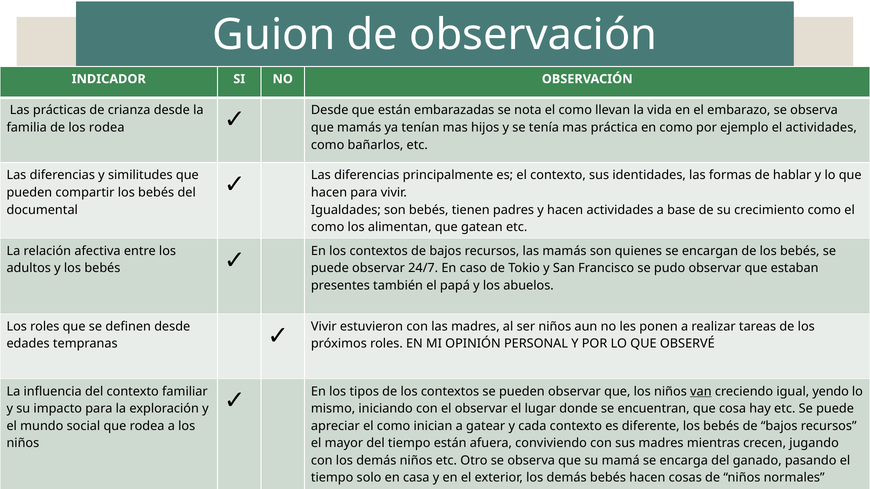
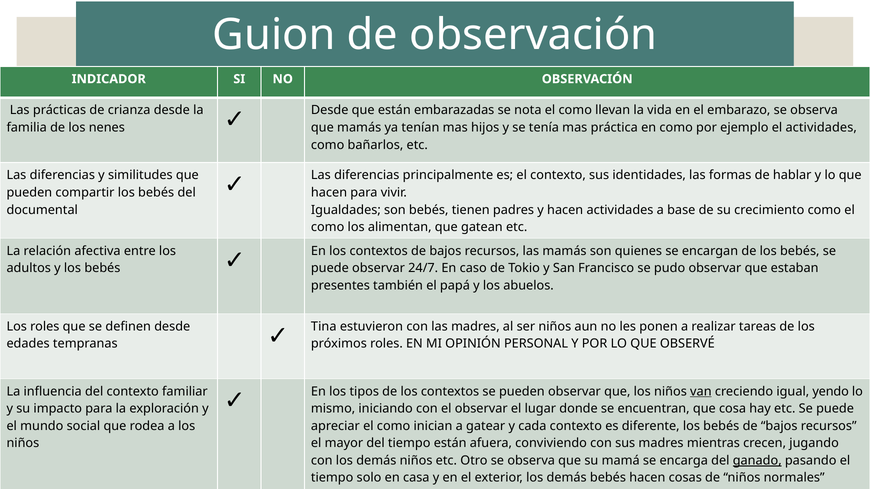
los rodea: rodea -> nenes
Vivir at (324, 327): Vivir -> Tina
ganado underline: none -> present
